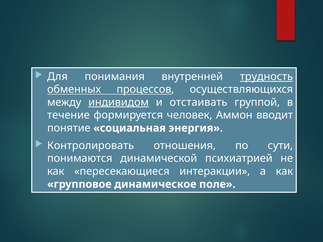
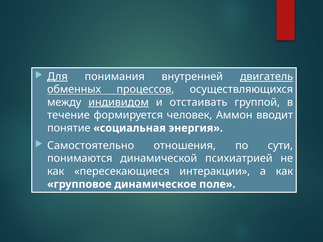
Для underline: none -> present
трудность: трудность -> двигатель
Контролировать: Контролировать -> Самостоятельно
